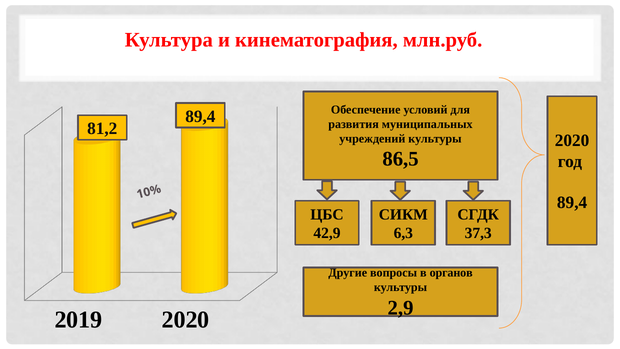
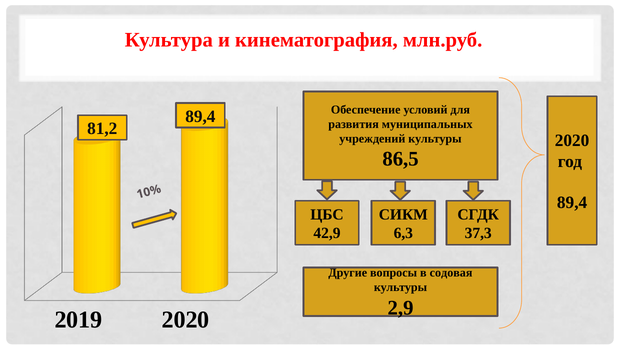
органов: органов -> содовая
